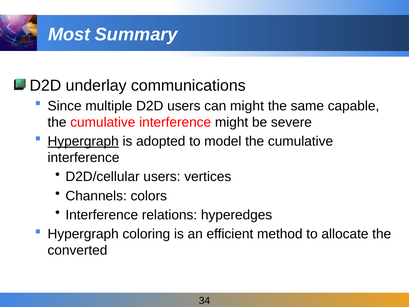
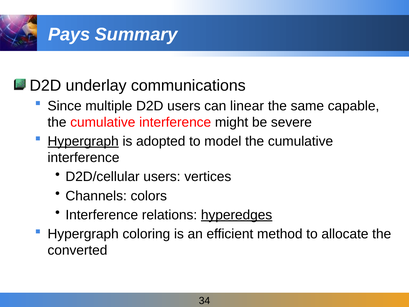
Most: Most -> Pays
can might: might -> linear
hyperedges underline: none -> present
